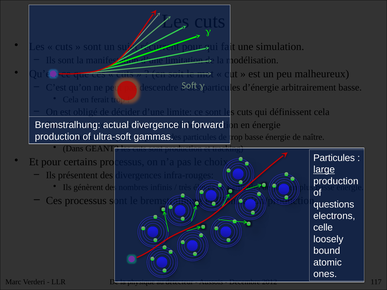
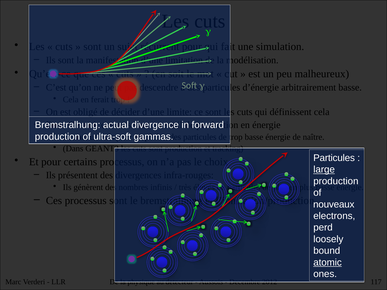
questions: questions -> nouveaux
celle: celle -> perd
atomic underline: none -> present
